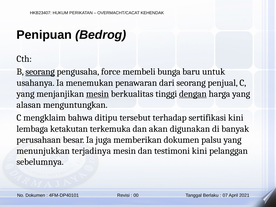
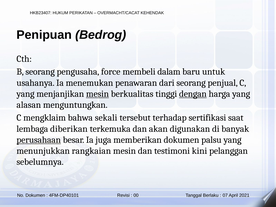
seorang at (40, 72) underline: present -> none
bunga: bunga -> dalam
ditipu: ditipu -> sekali
sertifikasi kini: kini -> saat
ketakutan: ketakutan -> diberikan
perusahaan underline: none -> present
terjadinya: terjadinya -> rangkaian
